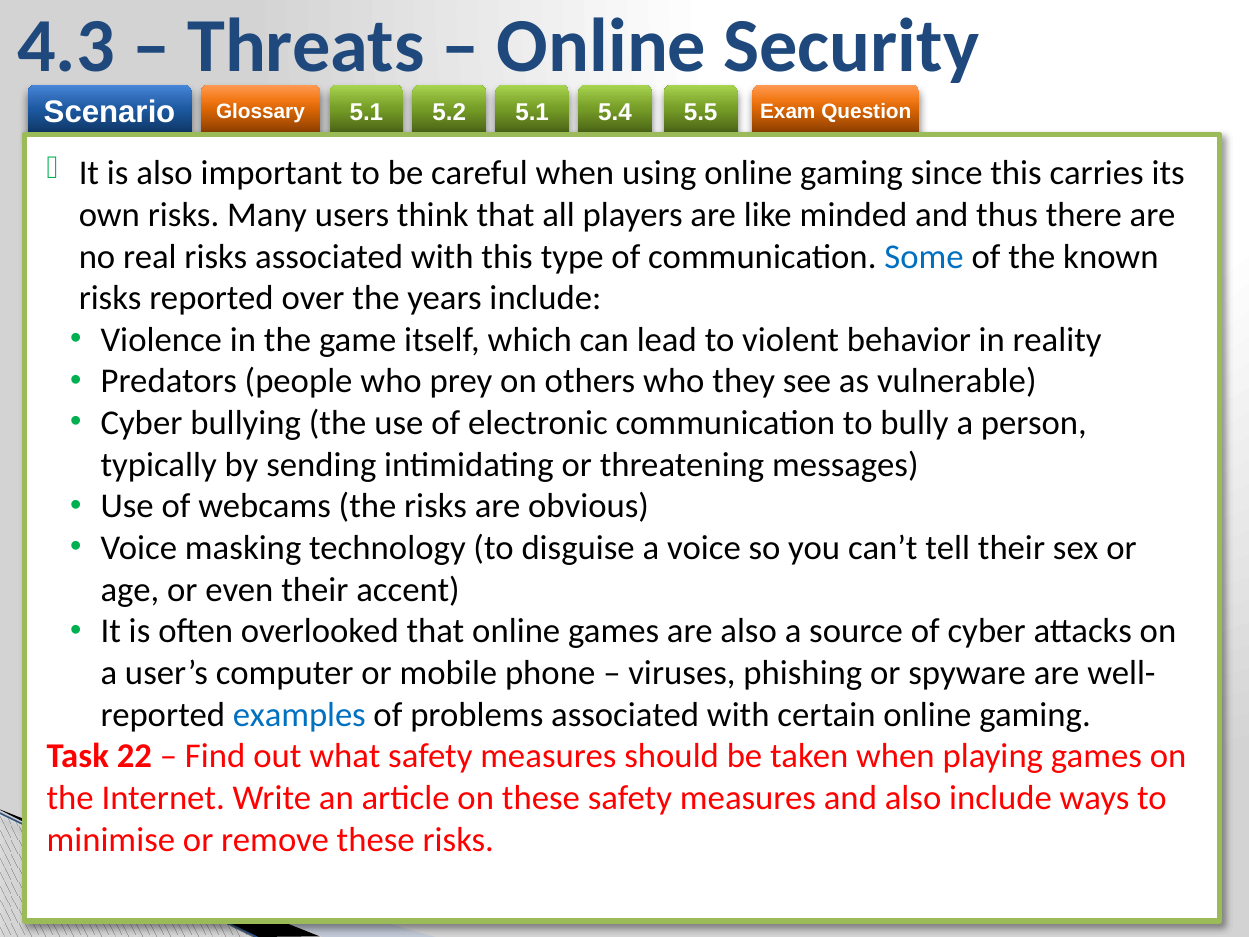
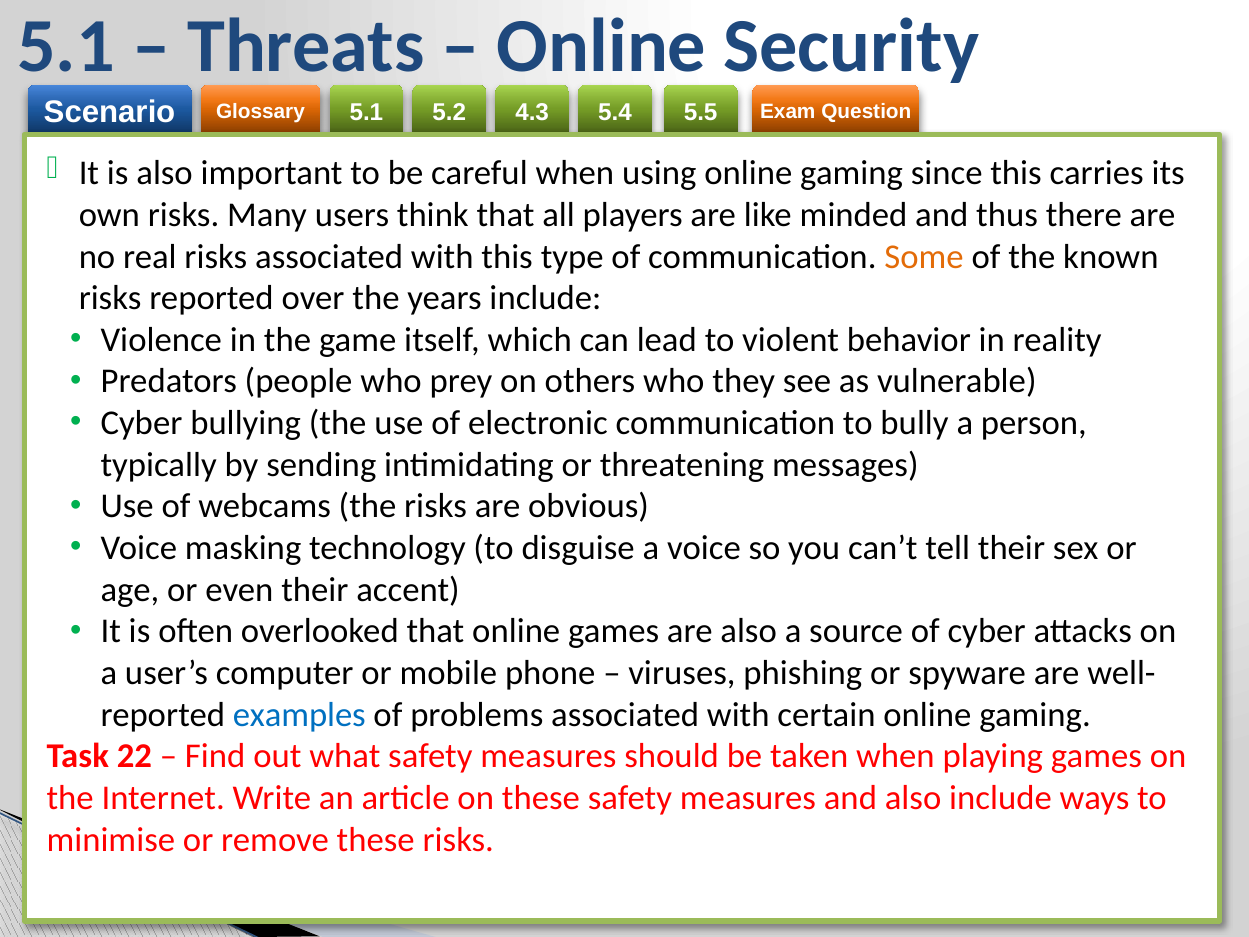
4.3 at (66, 46): 4.3 -> 5.1
5.1 at (532, 112): 5.1 -> 4.3
Some colour: blue -> orange
